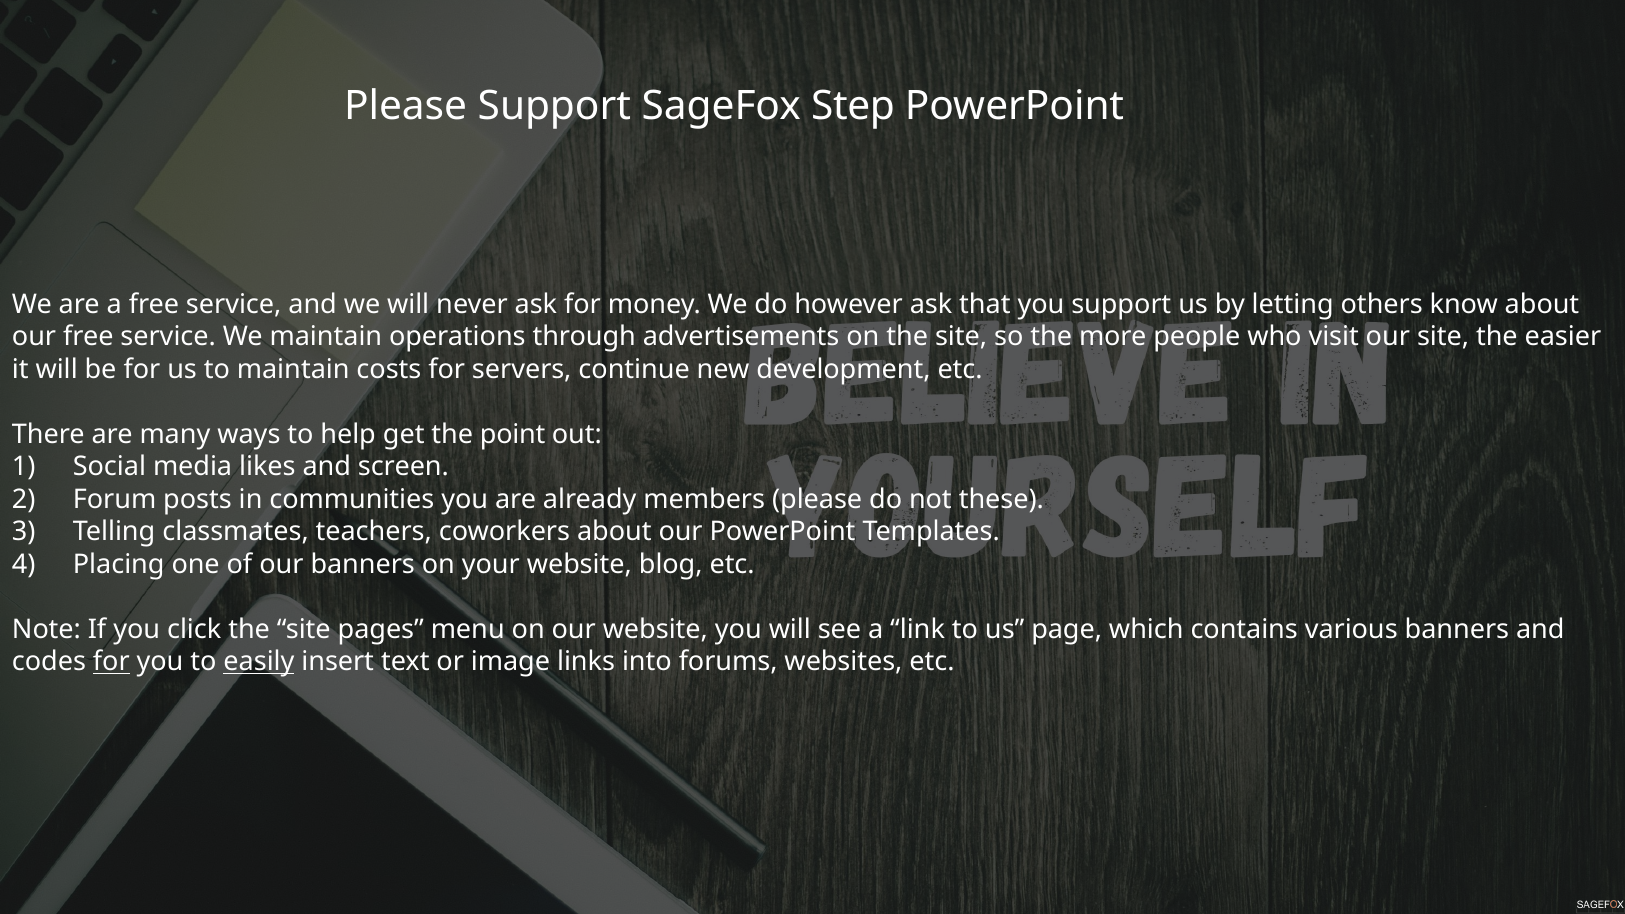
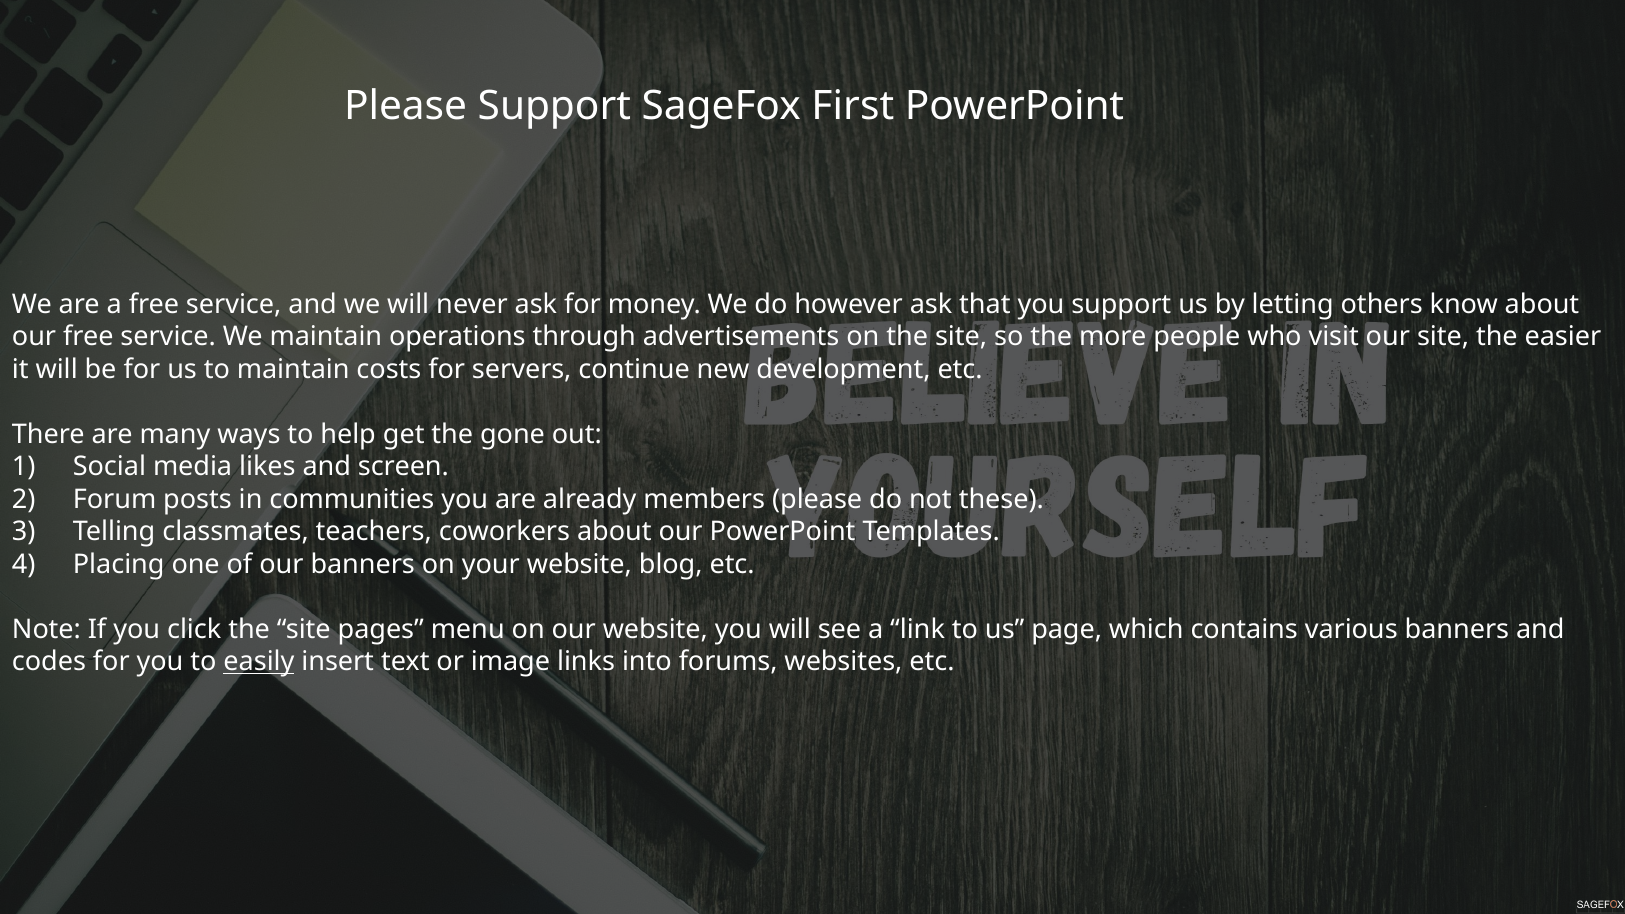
Step: Step -> First
point: point -> gone
for at (111, 662) underline: present -> none
